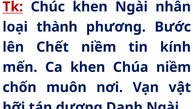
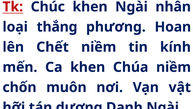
thành: thành -> thắng
Bước: Bước -> Hoan
